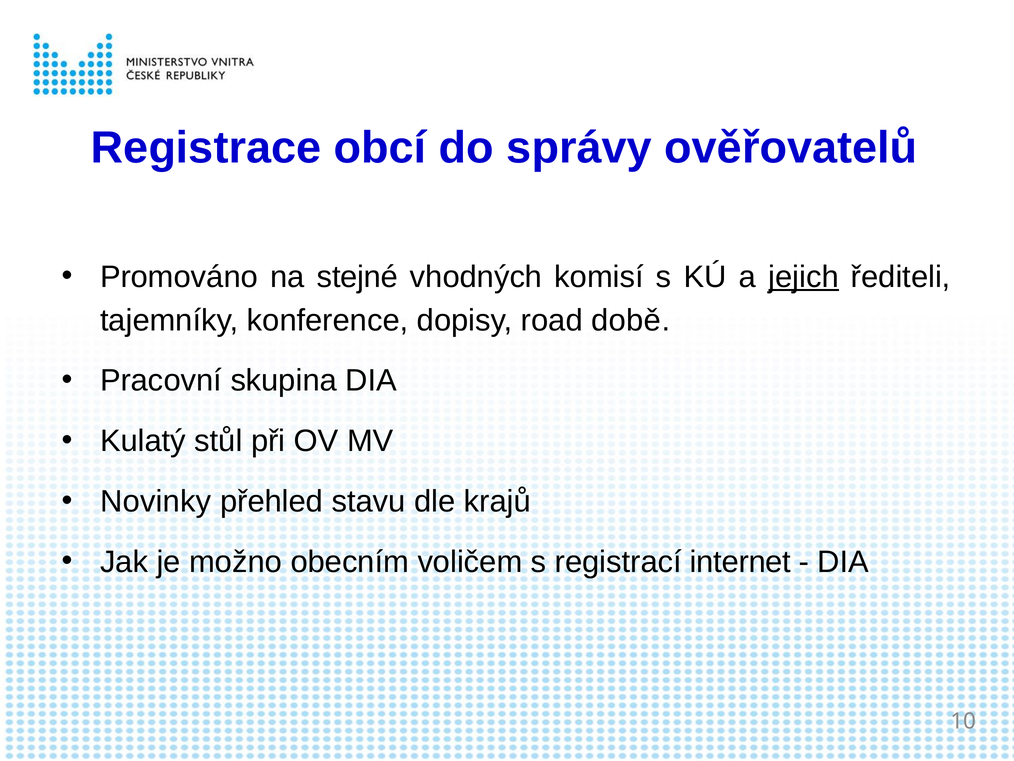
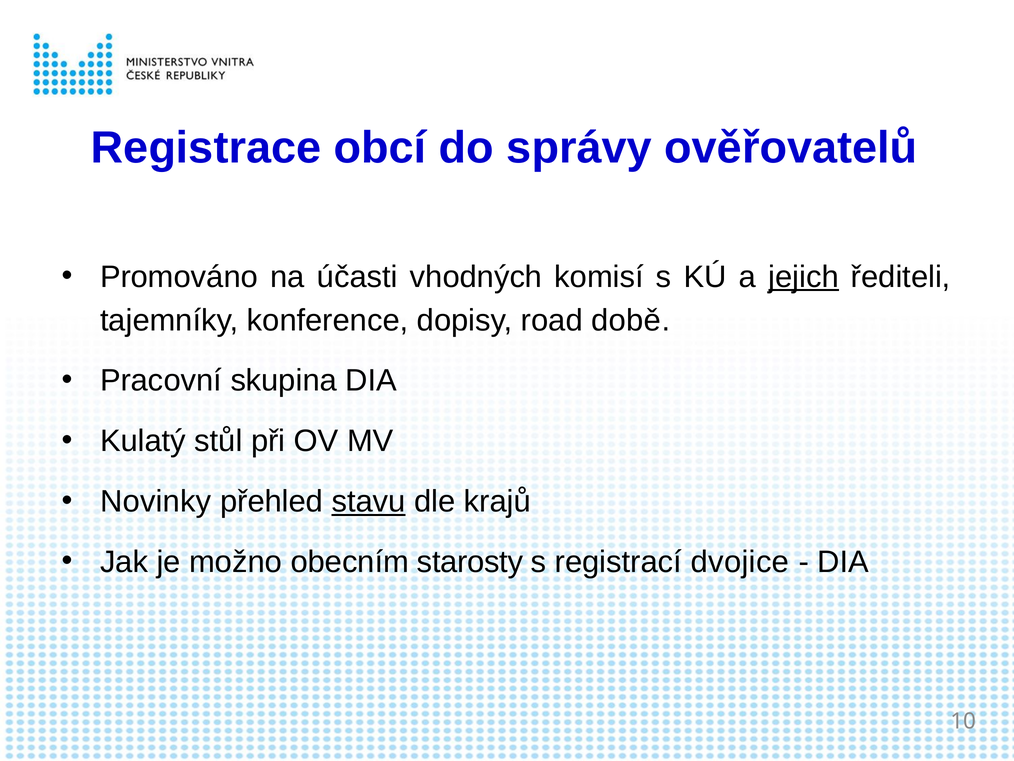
stejné: stejné -> účasti
stavu underline: none -> present
voličem: voličem -> starosty
internet: internet -> dvojice
